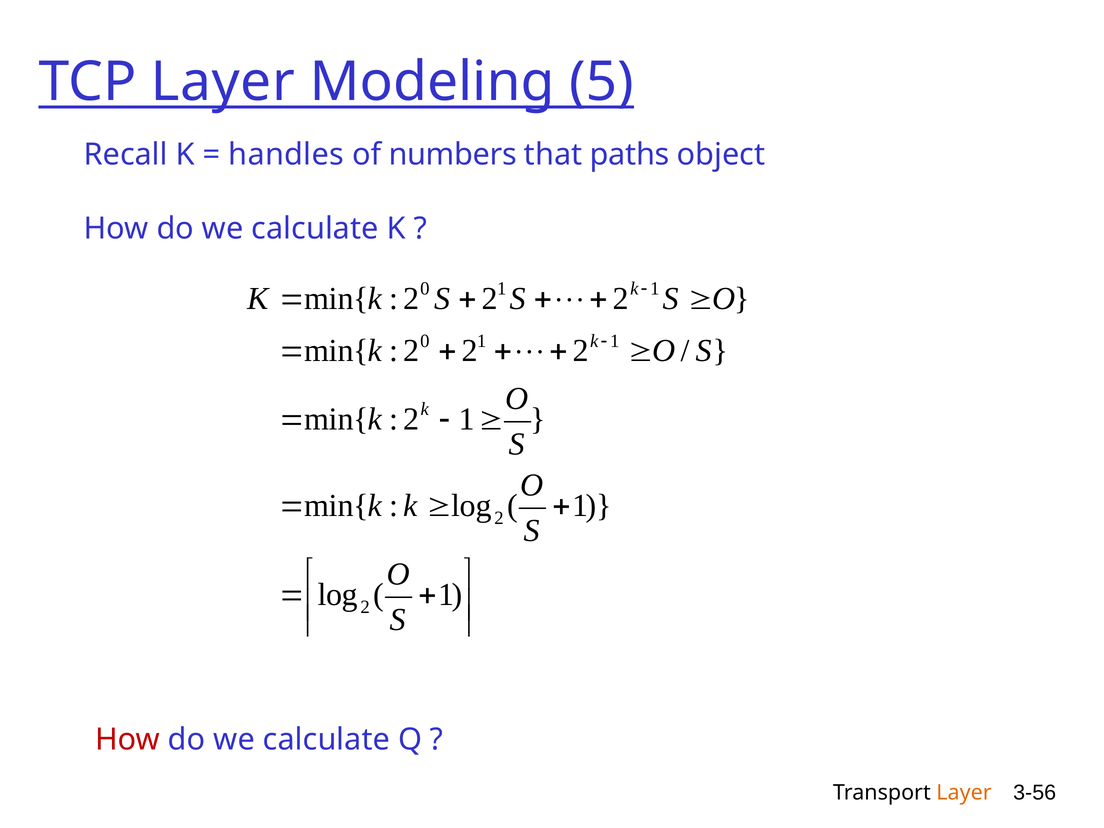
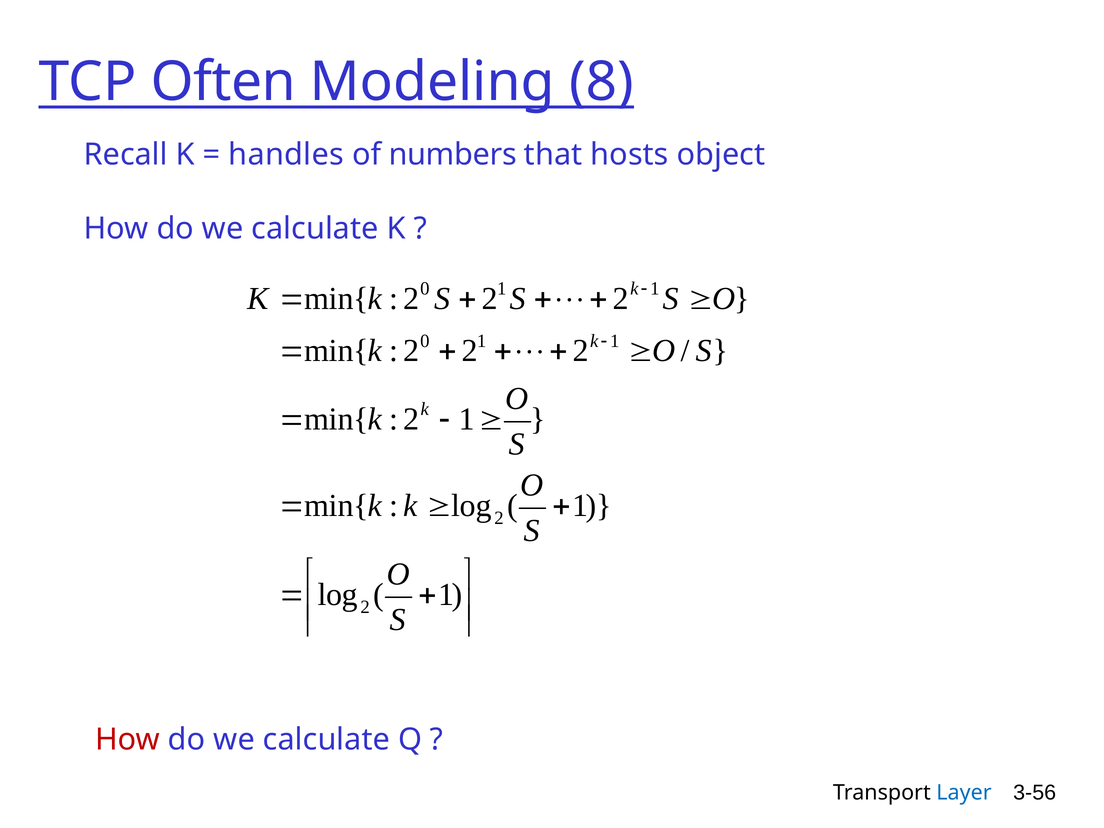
TCP Layer: Layer -> Often
5: 5 -> 8
paths: paths -> hosts
Layer at (964, 793) colour: orange -> blue
